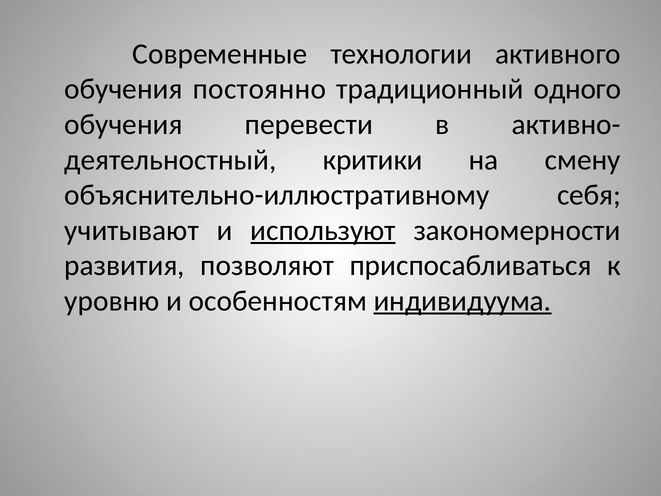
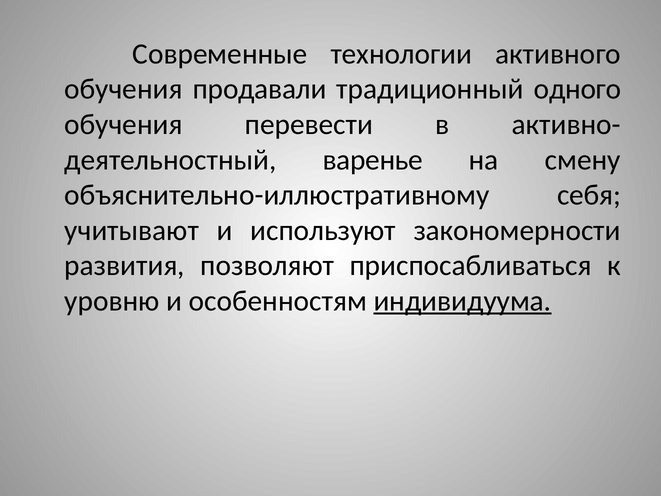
постоянно: постоянно -> продавали
критики: критики -> варенье
используют underline: present -> none
